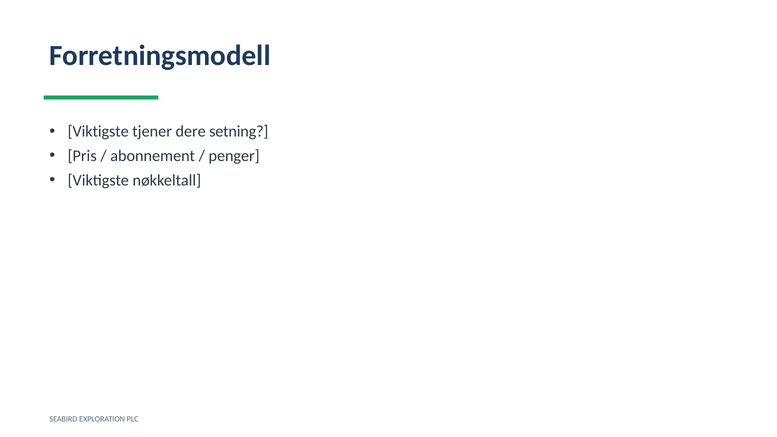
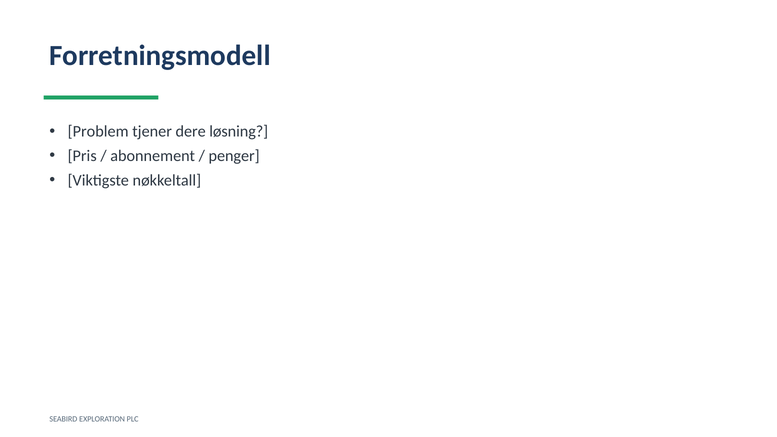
Viktigste at (98, 132): Viktigste -> Problem
setning: setning -> løsning
